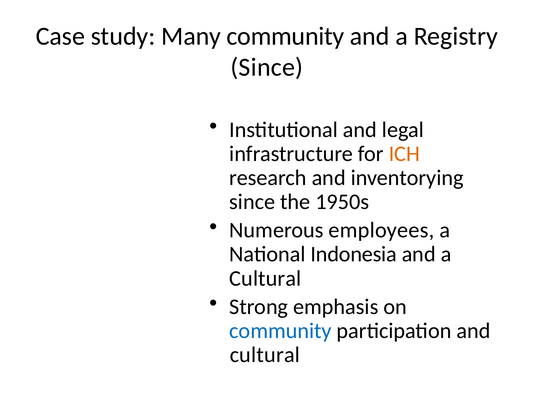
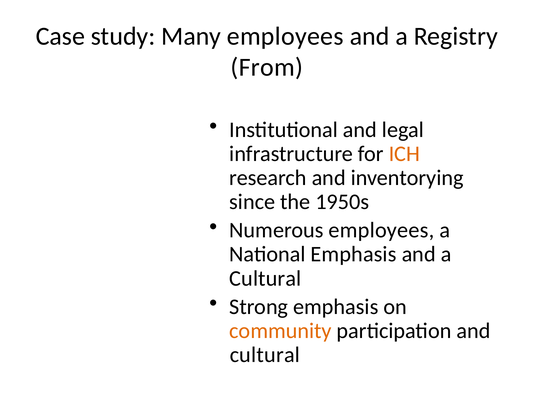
Many community: community -> employees
Since at (267, 67): Since -> From
National Indonesia: Indonesia -> Emphasis
community at (280, 330) colour: blue -> orange
